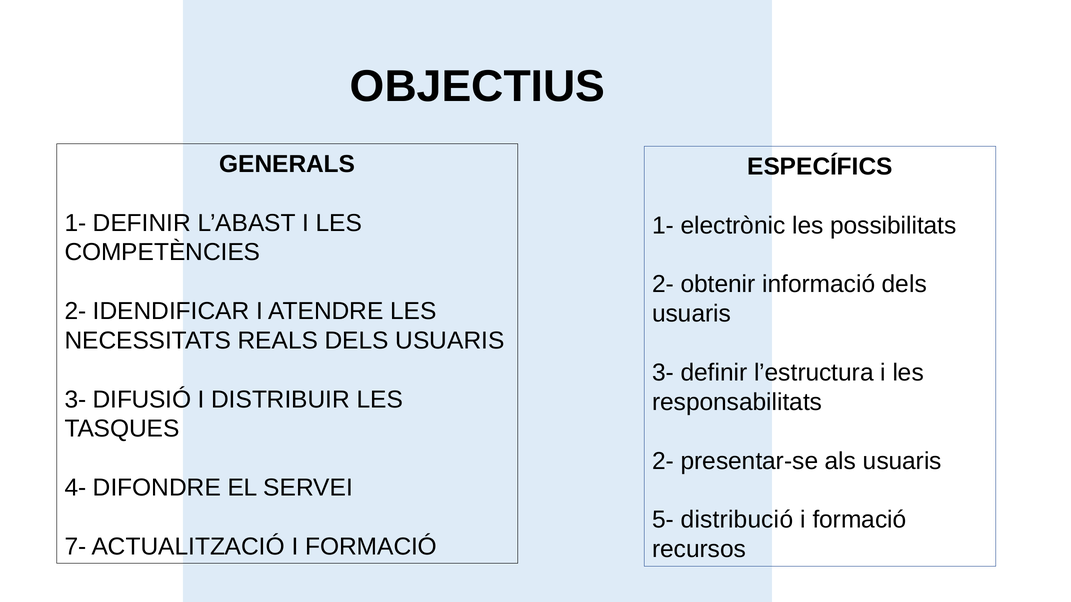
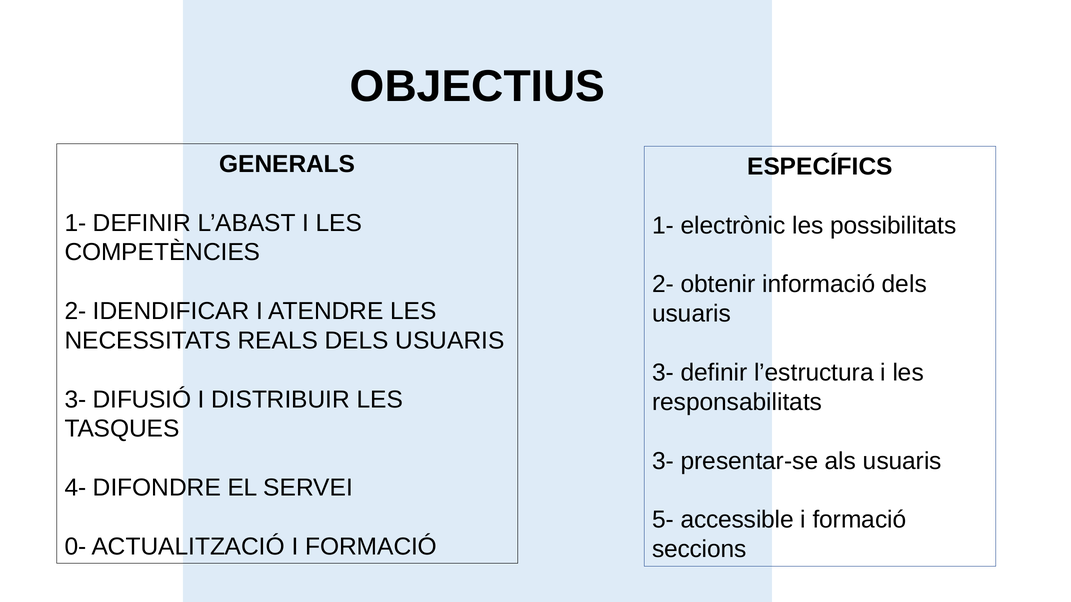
2- at (663, 461): 2- -> 3-
distribució: distribució -> accessible
7-: 7- -> 0-
recursos: recursos -> seccions
